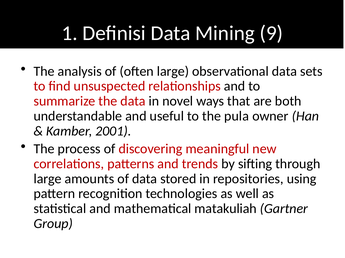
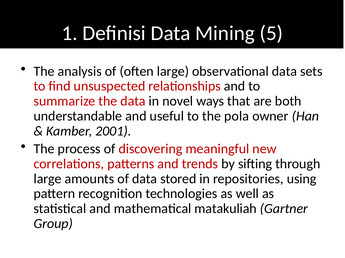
9: 9 -> 5
pula: pula -> pola
